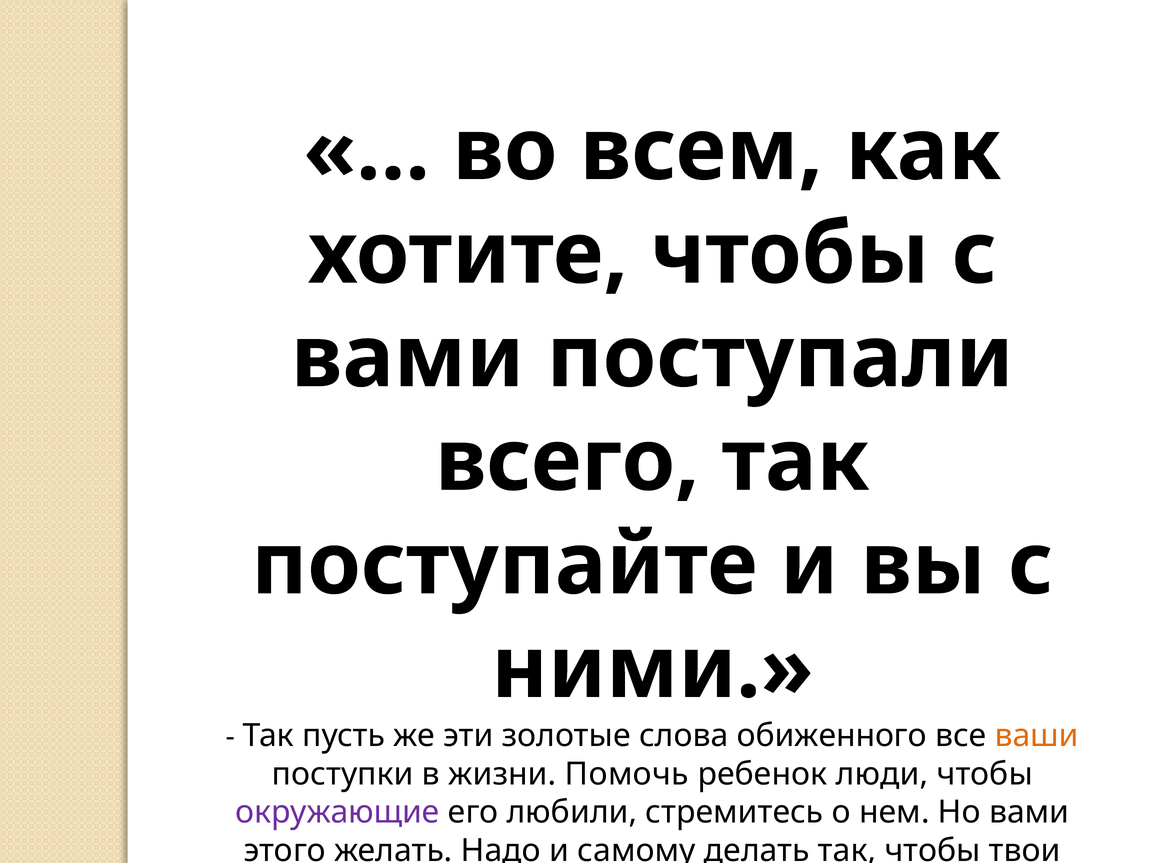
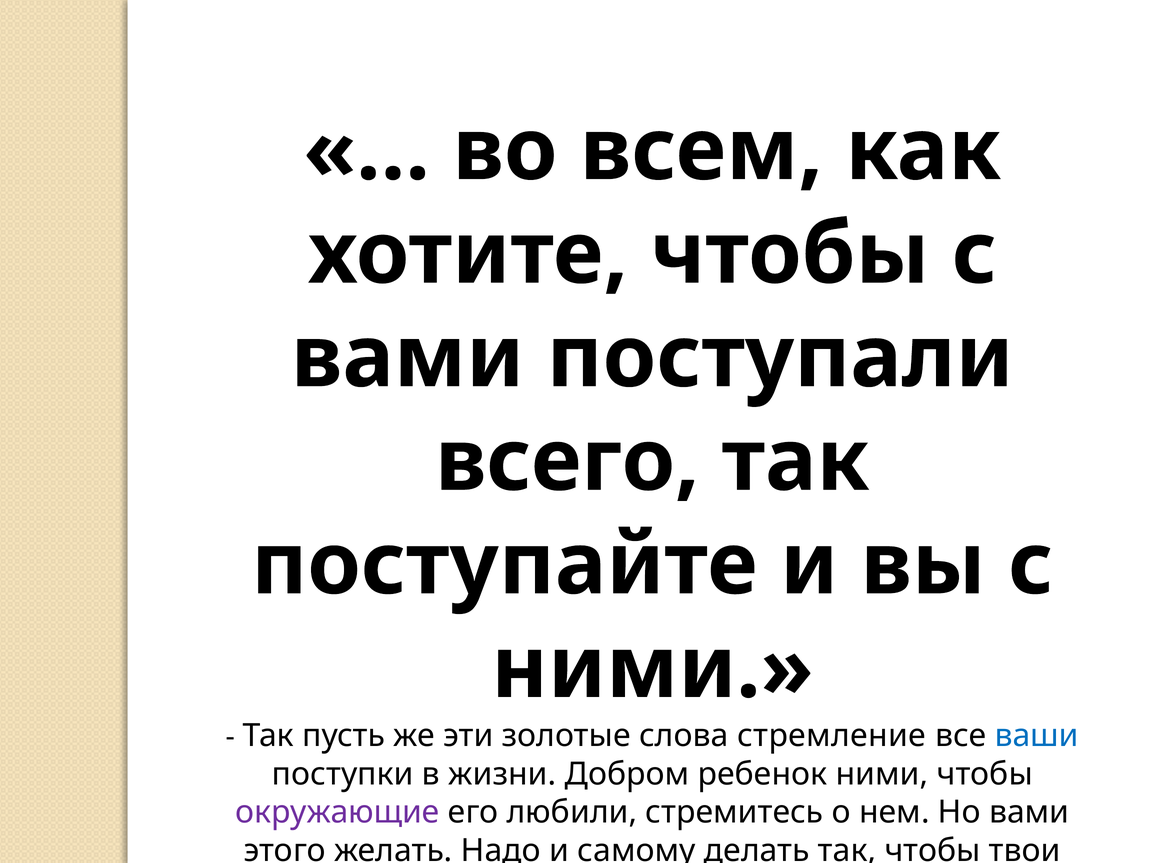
обиженного: обиженного -> стремление
ваши colour: orange -> blue
Помочь: Помочь -> Добром
ребенок люди: люди -> ними
